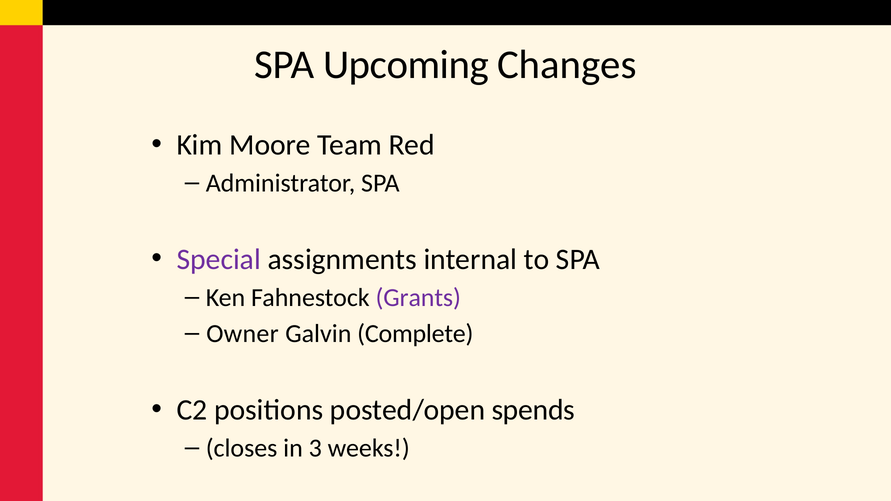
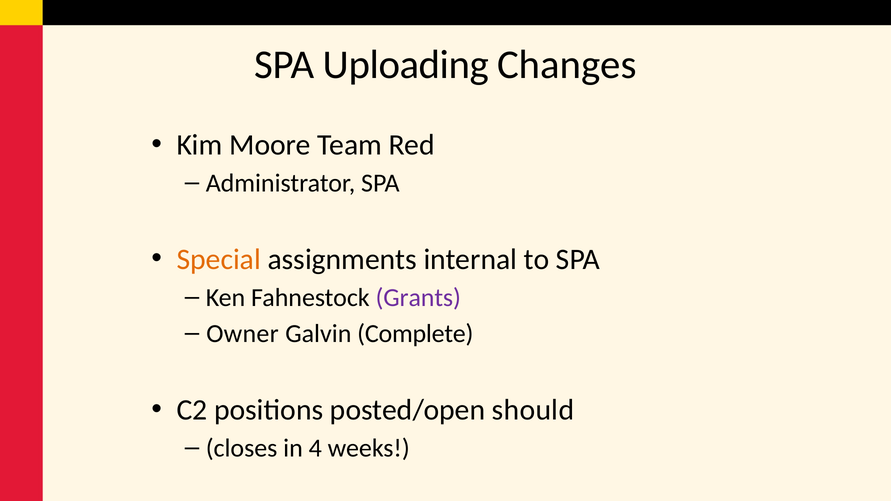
Upcoming: Upcoming -> Uploading
Special colour: purple -> orange
spends: spends -> should
3: 3 -> 4
